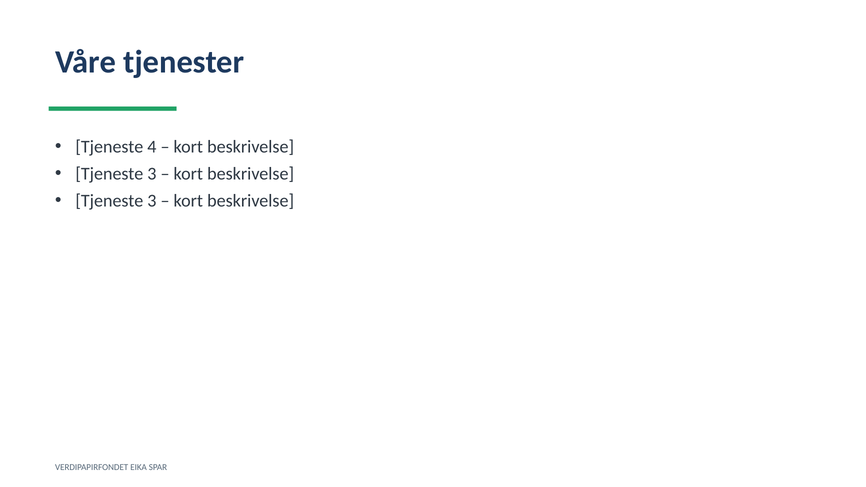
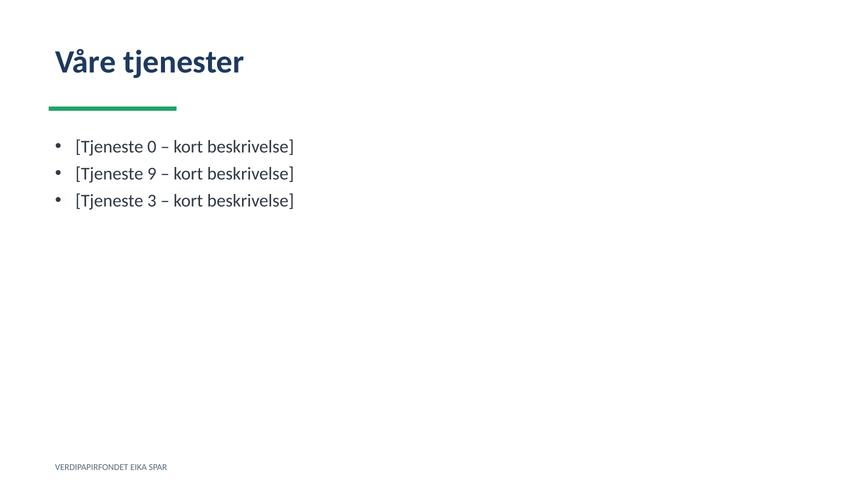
4: 4 -> 0
3 at (152, 174): 3 -> 9
